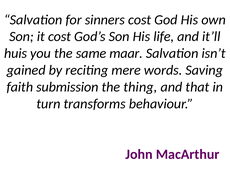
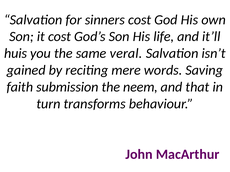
maar: maar -> veral
thing: thing -> neem
